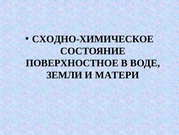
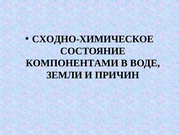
ПОВЕРХНОСТНОЕ: ПОВЕРХНОСТНОЕ -> КОМПОНЕНТАМИ
МАТЕРИ: МАТЕРИ -> ПРИЧИН
